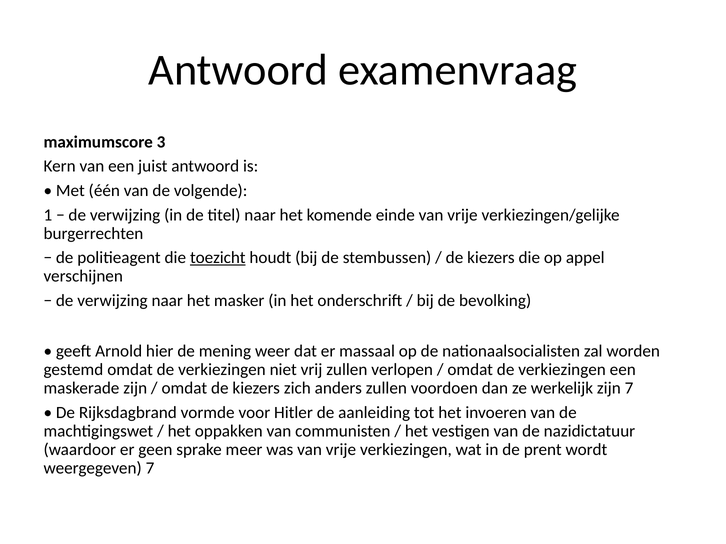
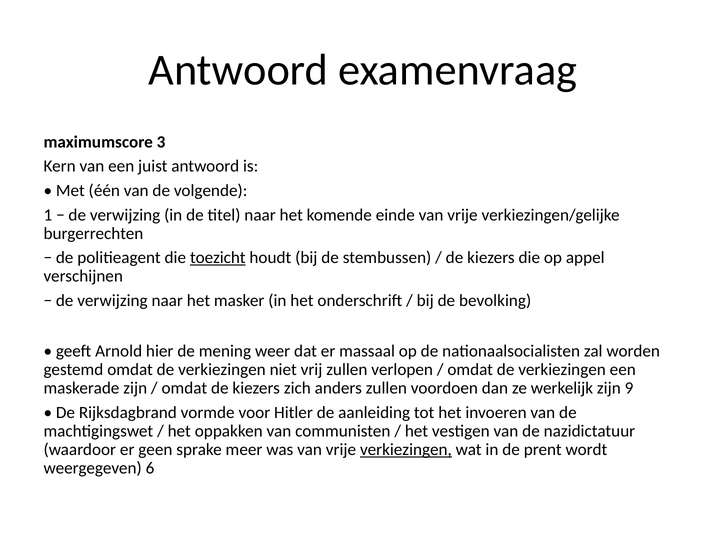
zijn 7: 7 -> 9
verkiezingen at (406, 450) underline: none -> present
weergegeven 7: 7 -> 6
